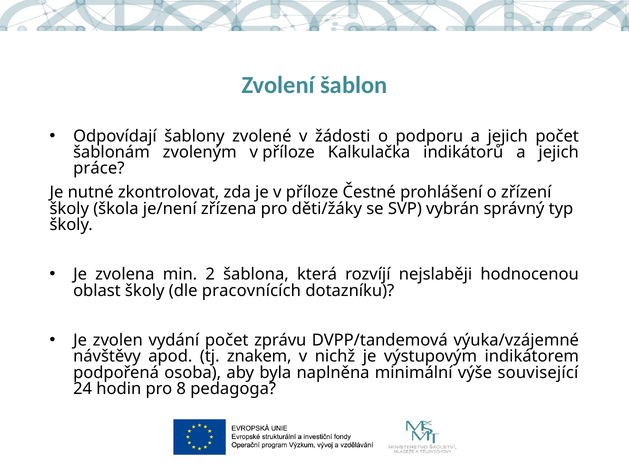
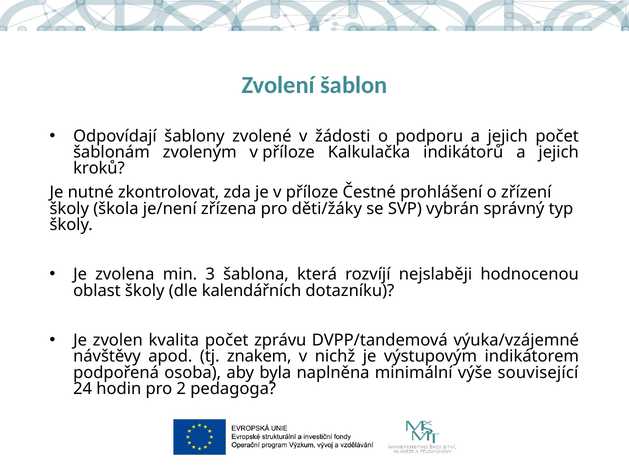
práce: práce -> kroků
2: 2 -> 3
pracovnících: pracovnících -> kalendářních
vydání: vydání -> kvalita
8: 8 -> 2
